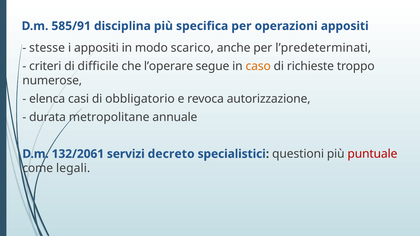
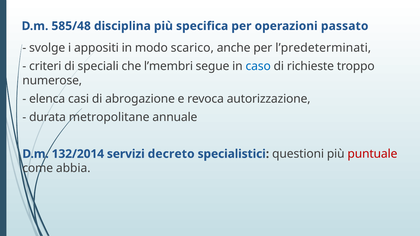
585/91: 585/91 -> 585/48
operazioni appositi: appositi -> passato
stesse: stesse -> svolge
difficile: difficile -> speciali
l’operare: l’operare -> l’membri
caso colour: orange -> blue
obbligatorio: obbligatorio -> abrogazione
132/2061: 132/2061 -> 132/2014
legali: legali -> abbia
